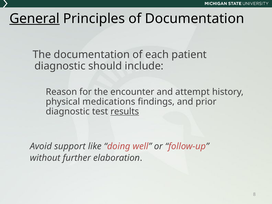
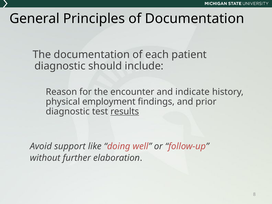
General underline: present -> none
attempt: attempt -> indicate
medications: medications -> employment
